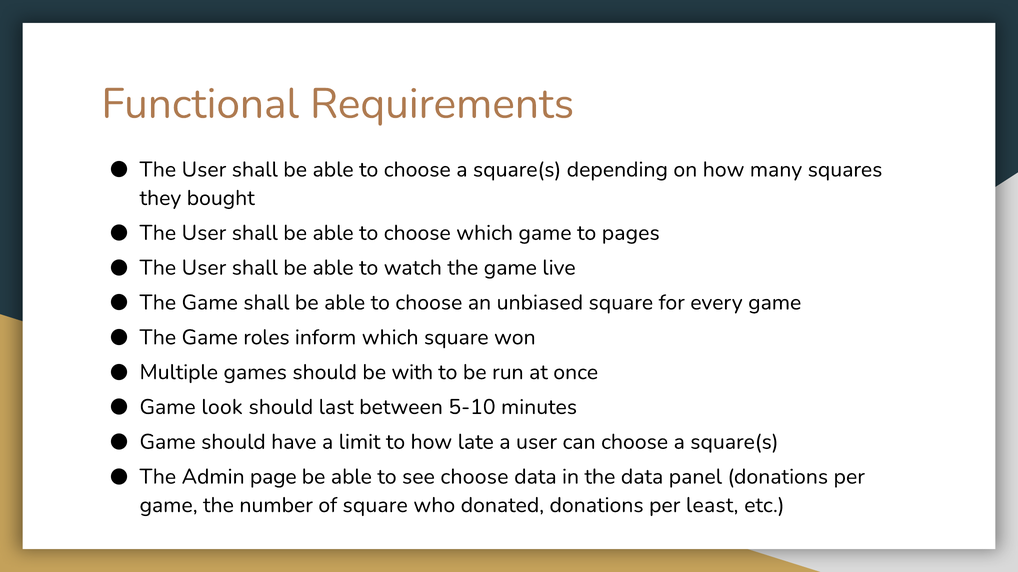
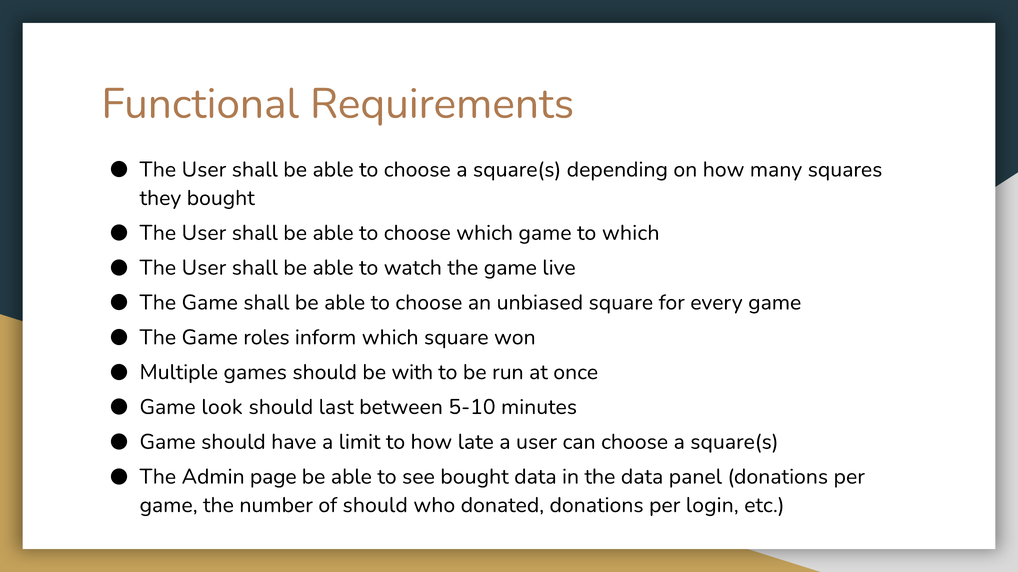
to pages: pages -> which
see choose: choose -> bought
of square: square -> should
least: least -> login
